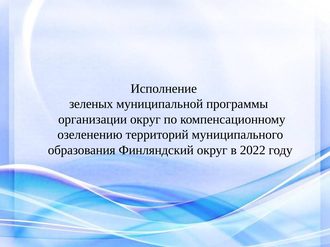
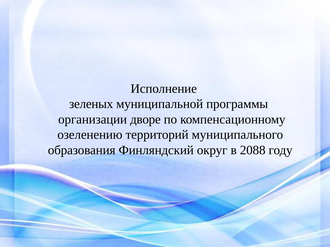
организации округ: округ -> дворе
2022: 2022 -> 2088
